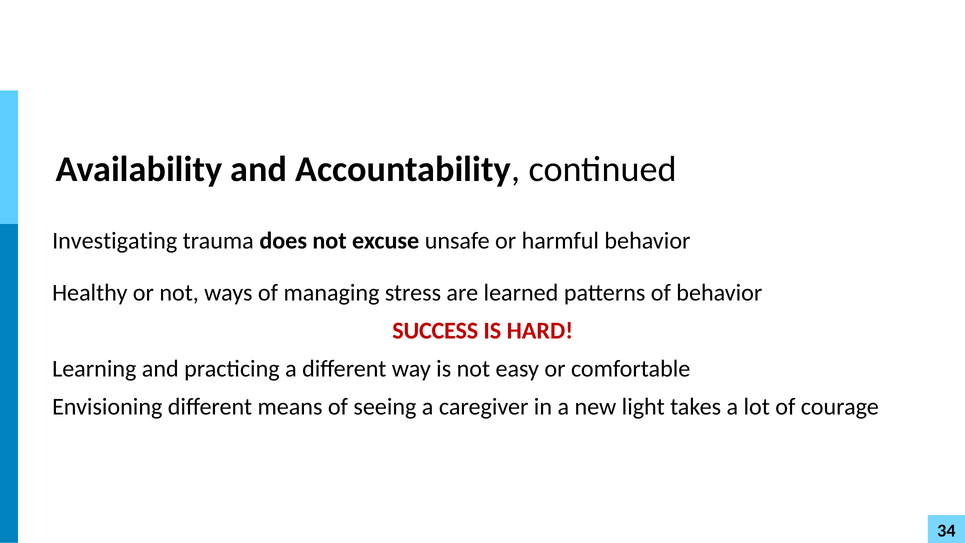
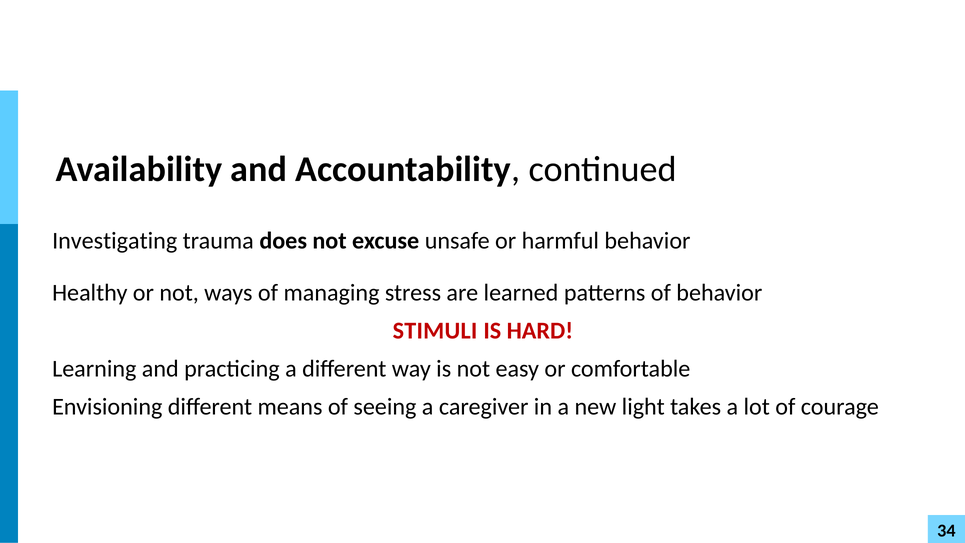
SUCCESS: SUCCESS -> STIMULI
